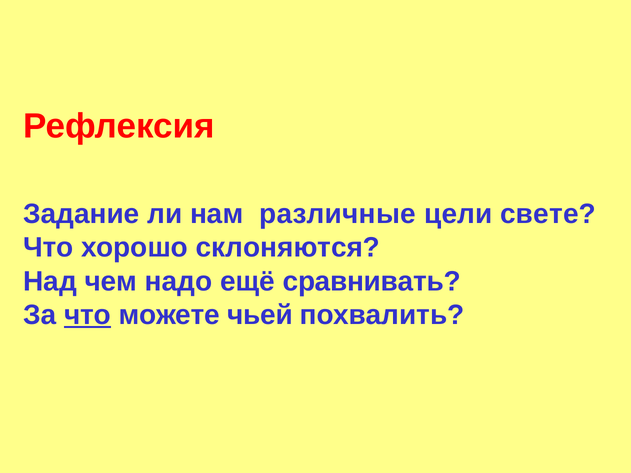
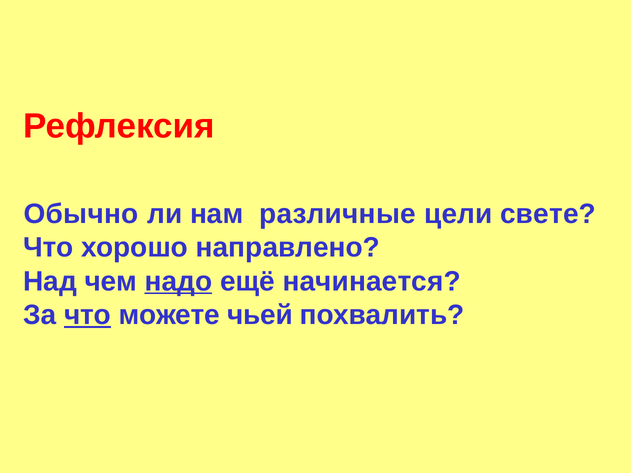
Задание: Задание -> Обычно
склоняются: склоняются -> направлено
надо underline: none -> present
сравнивать: сравнивать -> начинается
